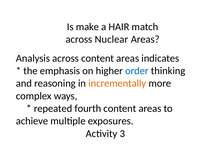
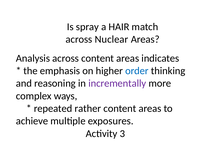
make: make -> spray
incrementally colour: orange -> purple
fourth: fourth -> rather
